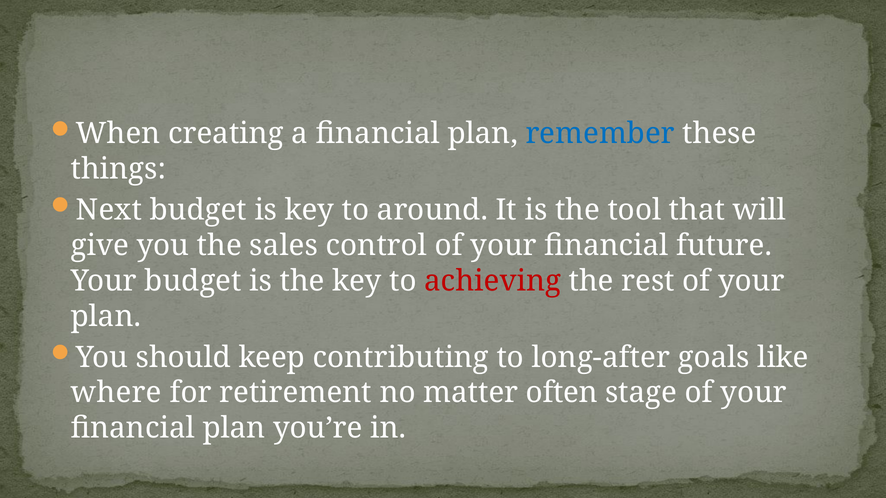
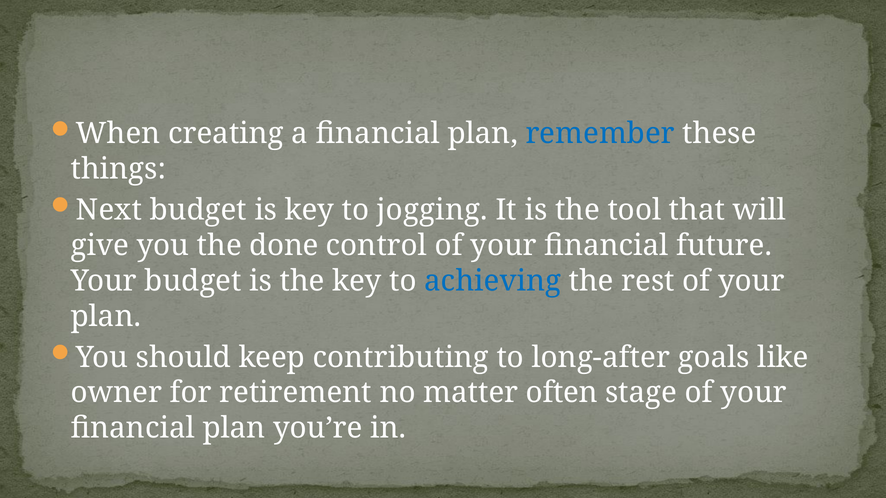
around: around -> jogging
sales: sales -> done
achieving colour: red -> blue
where: where -> owner
